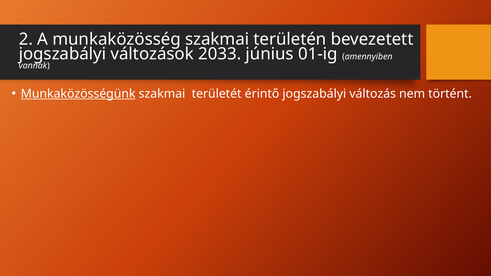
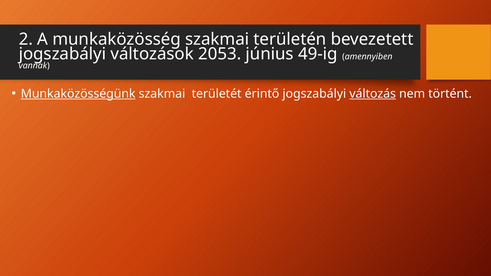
2033: 2033 -> 2053
01-ig: 01-ig -> 49-ig
változás underline: none -> present
